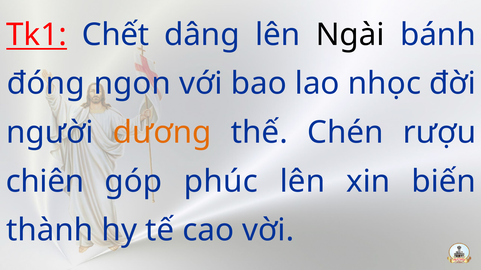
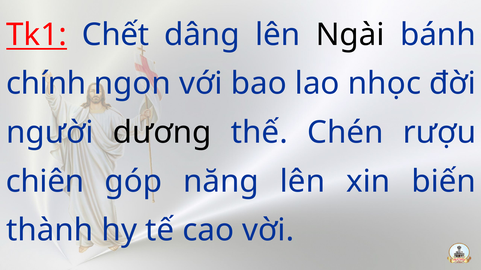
đóng: đóng -> chính
dương colour: orange -> black
phúc: phúc -> năng
